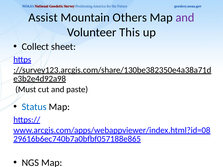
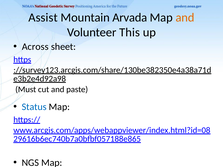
Others: Others -> Arvada
and at (185, 18) colour: purple -> orange
Collect: Collect -> Across
